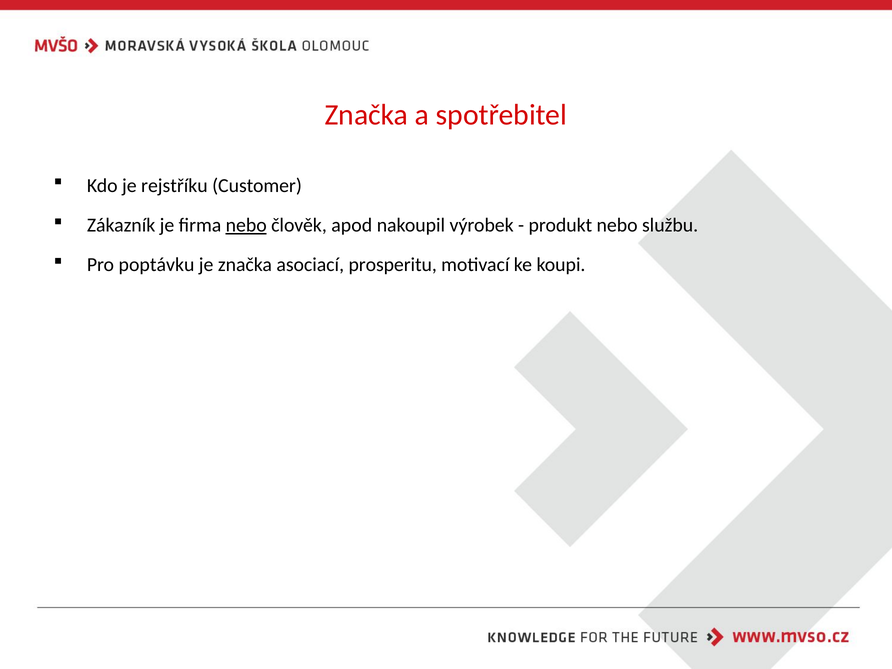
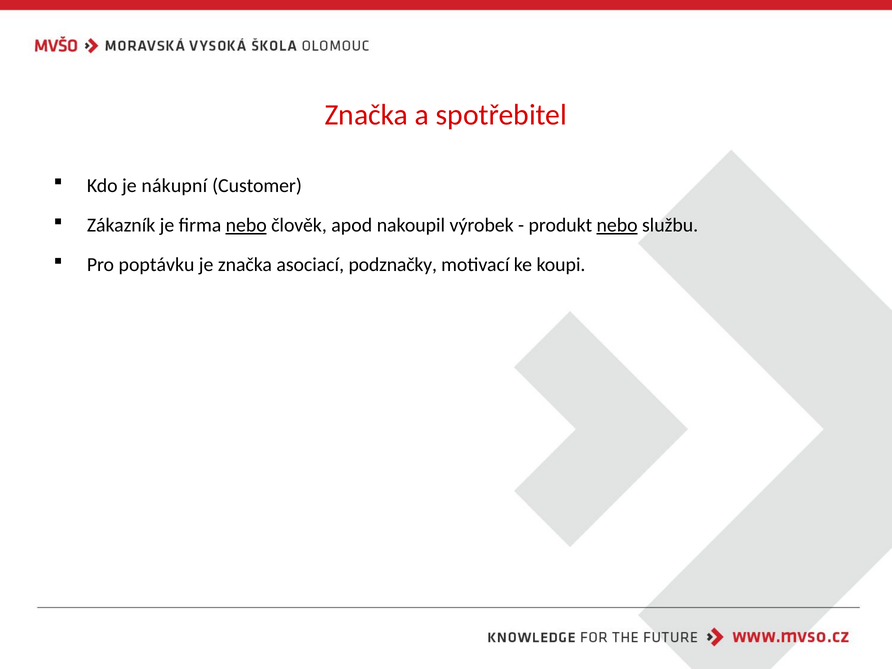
rejstříku: rejstříku -> nákupní
nebo at (617, 225) underline: none -> present
prosperitu: prosperitu -> podznačky
